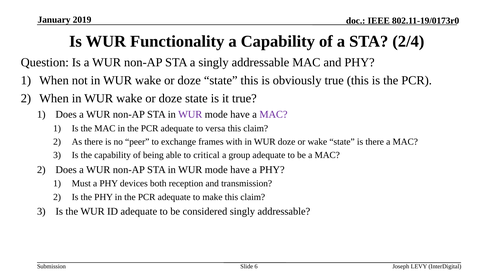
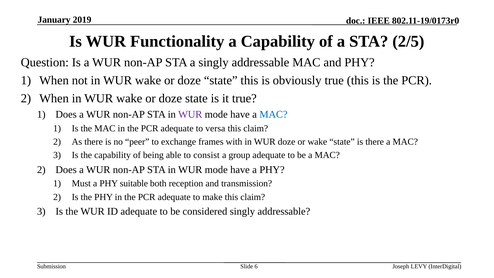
2/4: 2/4 -> 2/5
MAC at (273, 114) colour: purple -> blue
critical: critical -> consist
devices: devices -> suitable
